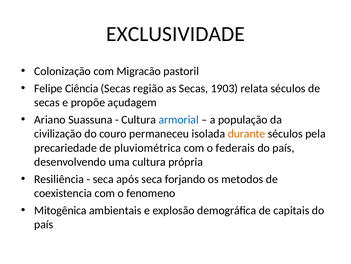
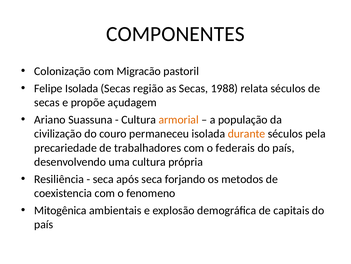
EXCLUSIVIDADE: EXCLUSIVIDADE -> COMPONENTES
Felipe Ciência: Ciência -> Isolada
1903: 1903 -> 1988
armorial colour: blue -> orange
pluviométrica: pluviométrica -> trabalhadores
